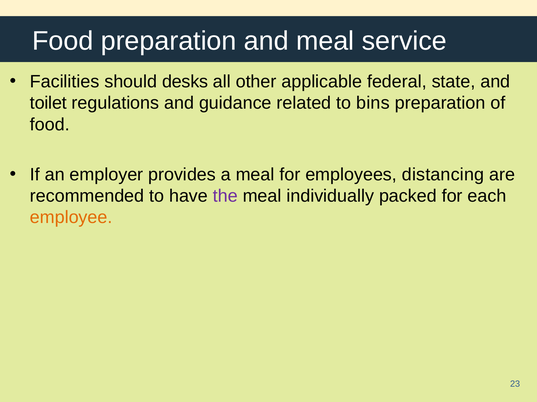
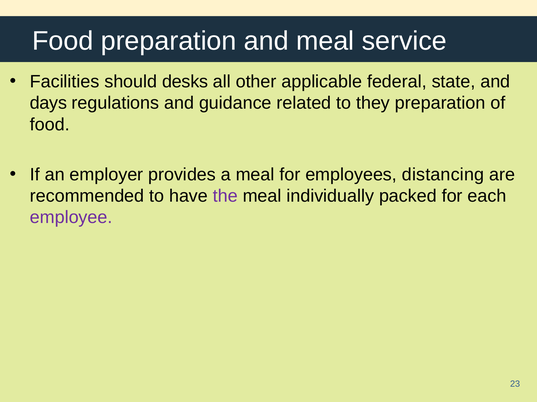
toilet: toilet -> days
bins: bins -> they
employee colour: orange -> purple
